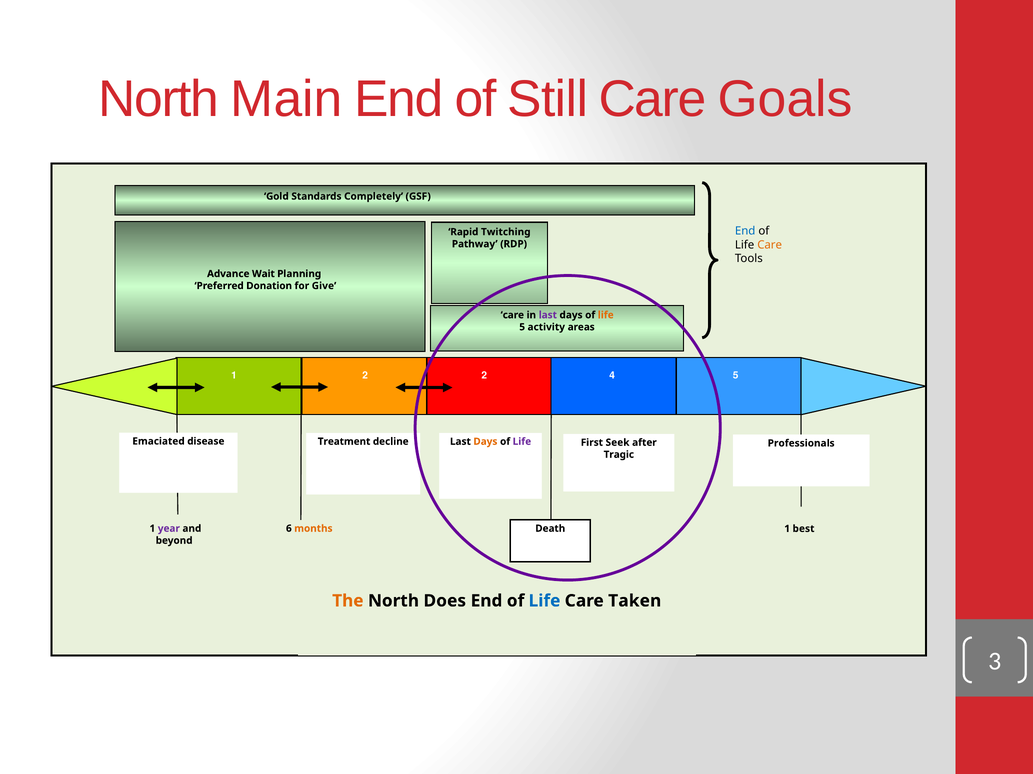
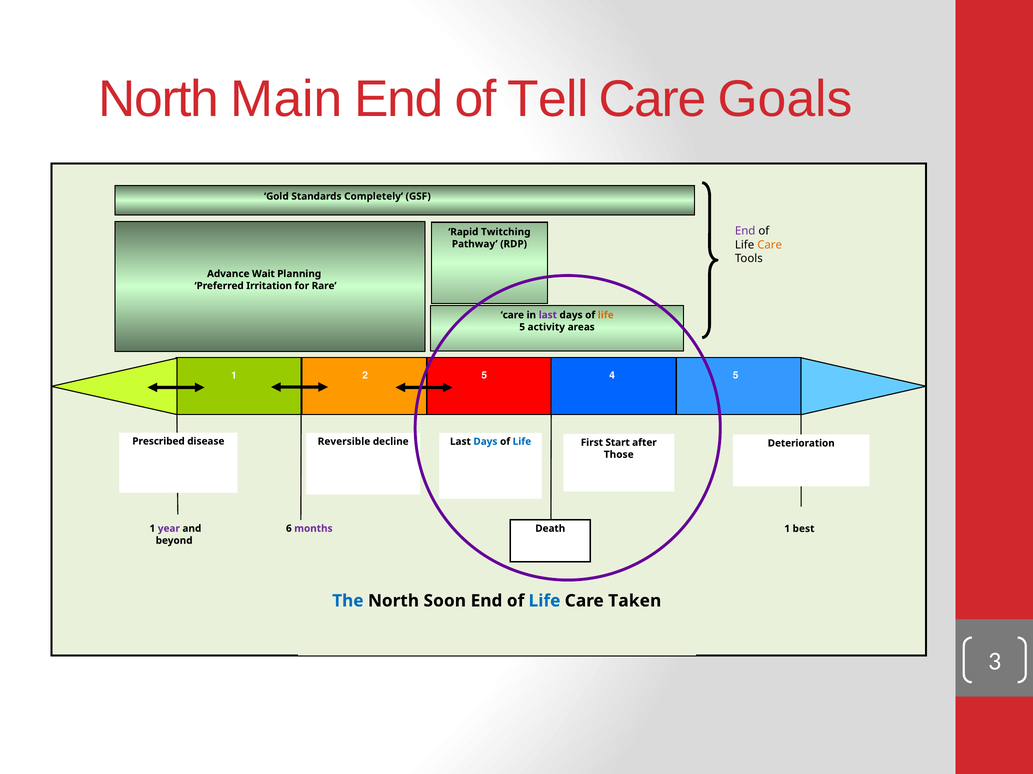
Still: Still -> Tell
End at (745, 231) colour: blue -> purple
Donation: Donation -> Irritation
Give: Give -> Rare
2 2: 2 -> 5
Emaciated: Emaciated -> Prescribed
Professionals: Professionals -> Deterioration
Treatment: Treatment -> Reversible
Days at (485, 442) colour: orange -> blue
Life at (522, 442) colour: purple -> blue
Seek: Seek -> Start
Tragic: Tragic -> Those
months colour: orange -> purple
The colour: orange -> blue
Does: Does -> Soon
